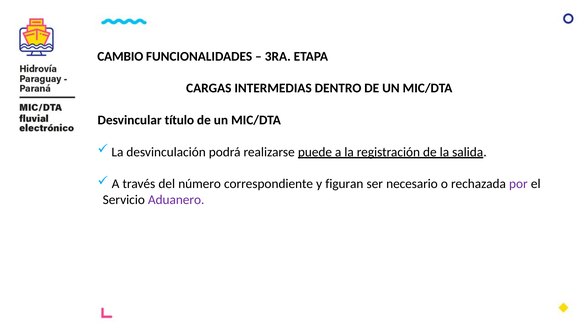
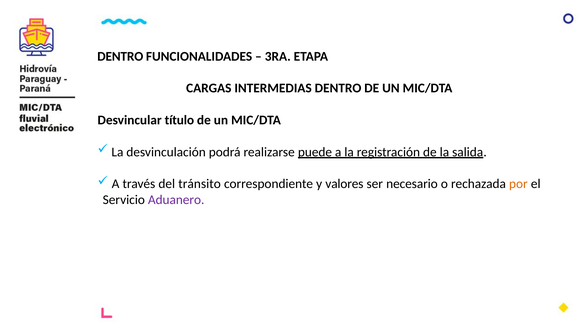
CAMBIO at (120, 56): CAMBIO -> DENTRO
número: número -> tránsito
figuran: figuran -> valores
por colour: purple -> orange
